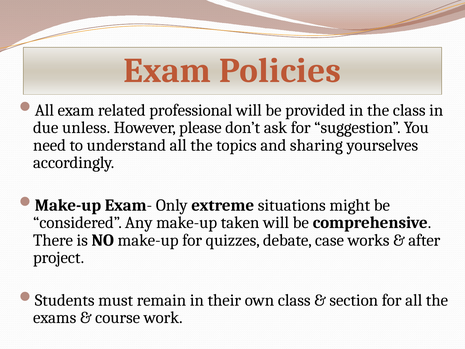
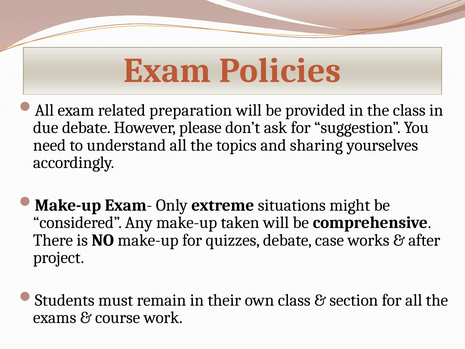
professional: professional -> preparation
due unless: unless -> debate
